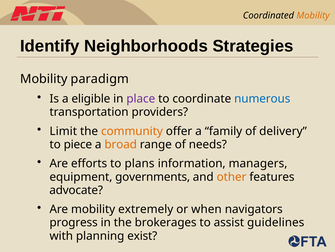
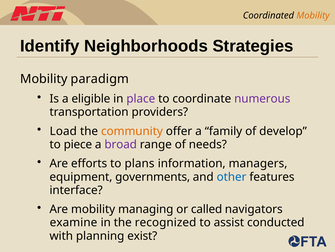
numerous colour: blue -> purple
Limit: Limit -> Load
delivery: delivery -> develop
broad colour: orange -> purple
other colour: orange -> blue
advocate: advocate -> interface
extremely: extremely -> managing
when: when -> called
progress: progress -> examine
brokerages: brokerages -> recognized
guidelines: guidelines -> conducted
